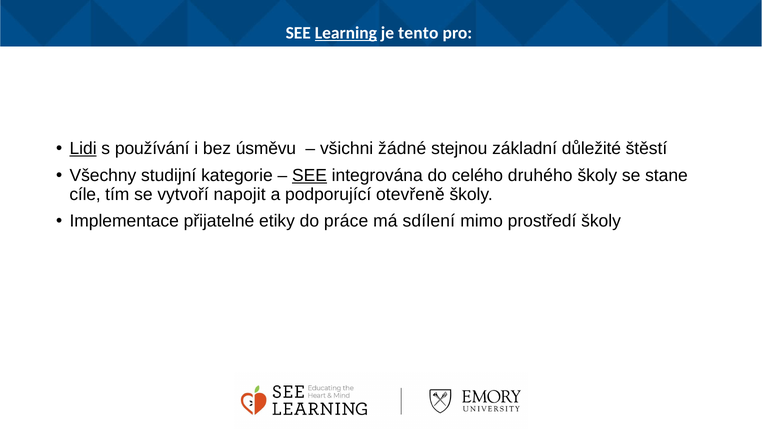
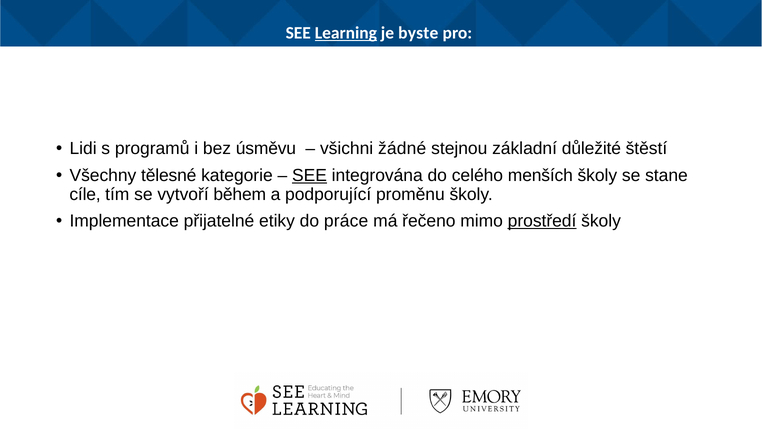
tento: tento -> byste
Lidi underline: present -> none
používání: používání -> programů
studijní: studijní -> tělesné
druhého: druhého -> menších
napojit: napojit -> během
otevřeně: otevřeně -> proměnu
sdílení: sdílení -> řečeno
prostředí underline: none -> present
